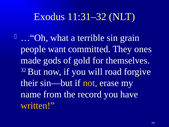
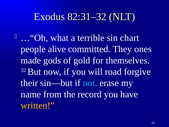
11:31–32: 11:31–32 -> 82:31–32
grain: grain -> chart
want: want -> alive
not colour: yellow -> light blue
